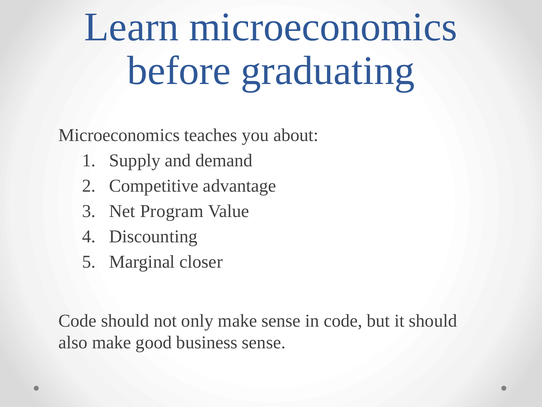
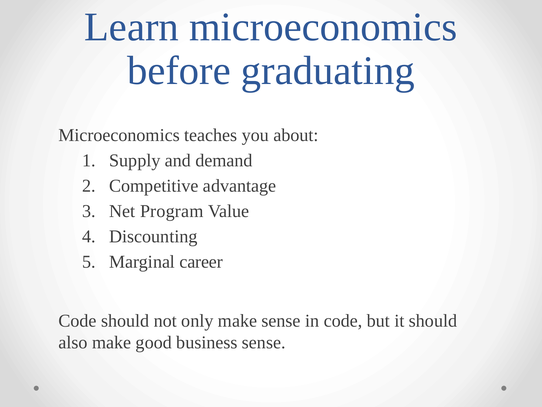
closer: closer -> career
